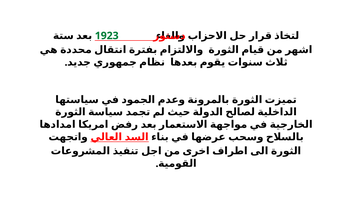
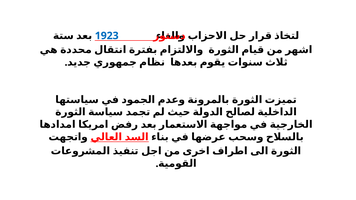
1923 colour: green -> blue
